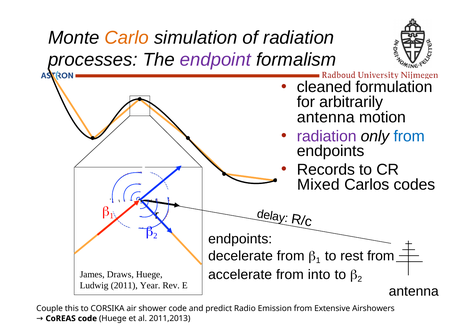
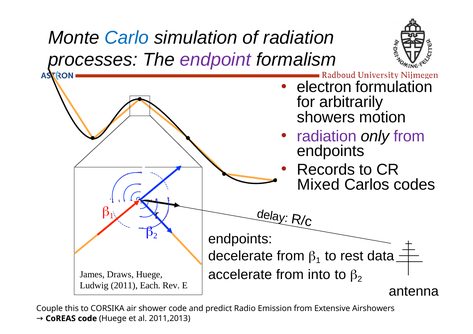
Carlo colour: orange -> blue
cleaned: cleaned -> electron
antenna at (326, 117): antenna -> showers
from at (409, 136) colour: blue -> purple
rest from: from -> data
Year: Year -> Each
